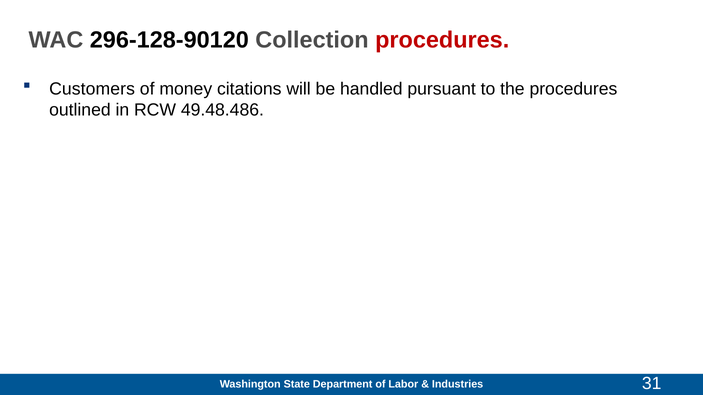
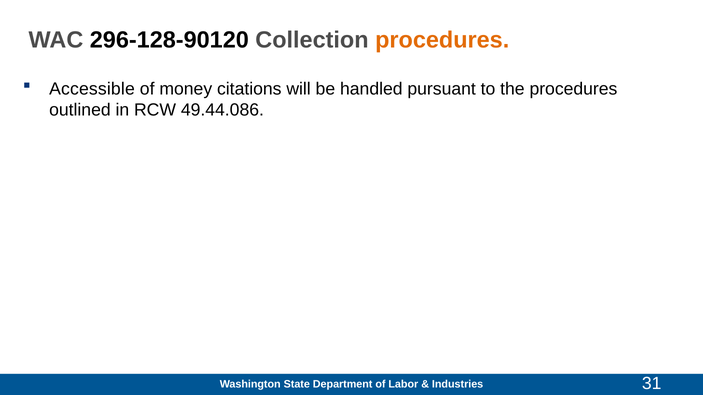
procedures at (442, 40) colour: red -> orange
Customers: Customers -> Accessible
49.48.486: 49.48.486 -> 49.44.086
